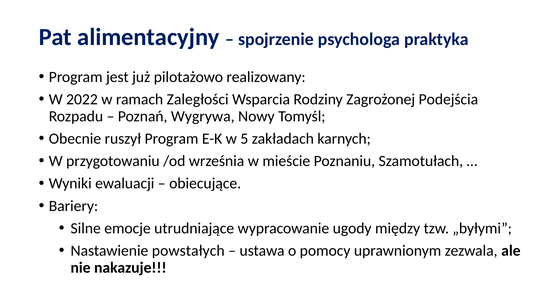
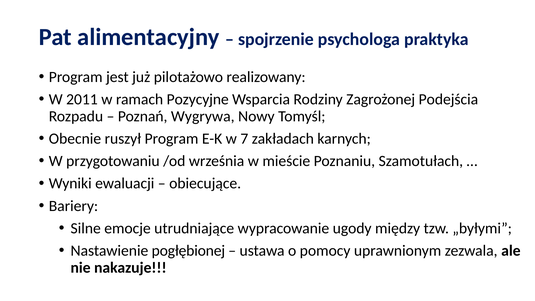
2022: 2022 -> 2011
Zaległości: Zaległości -> Pozycyjne
5: 5 -> 7
powstałych: powstałych -> pogłębionej
